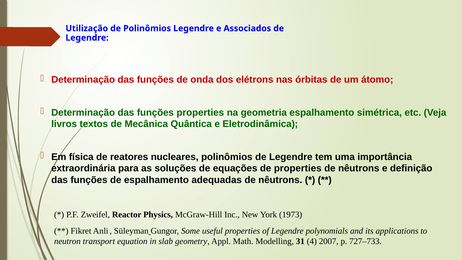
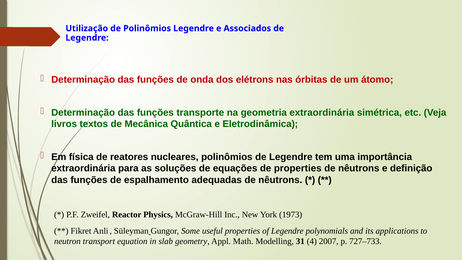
funções properties: properties -> transporte
geometria espalhamento: espalhamento -> extraordinária
